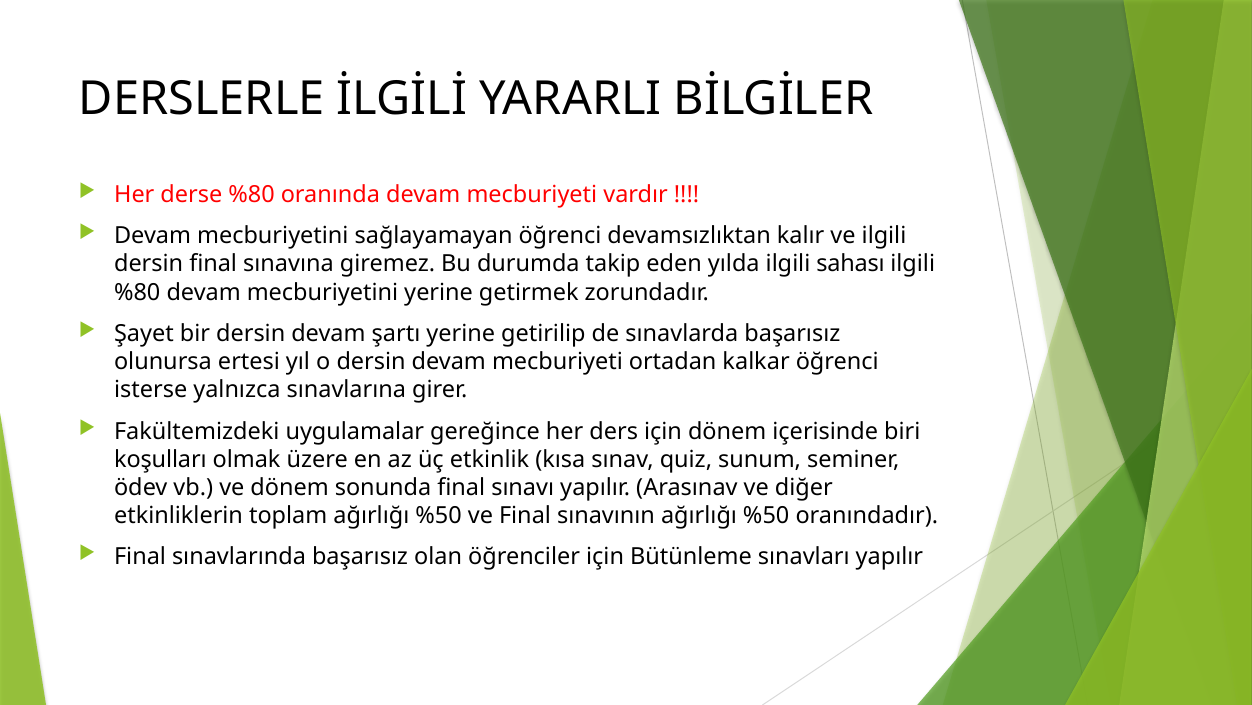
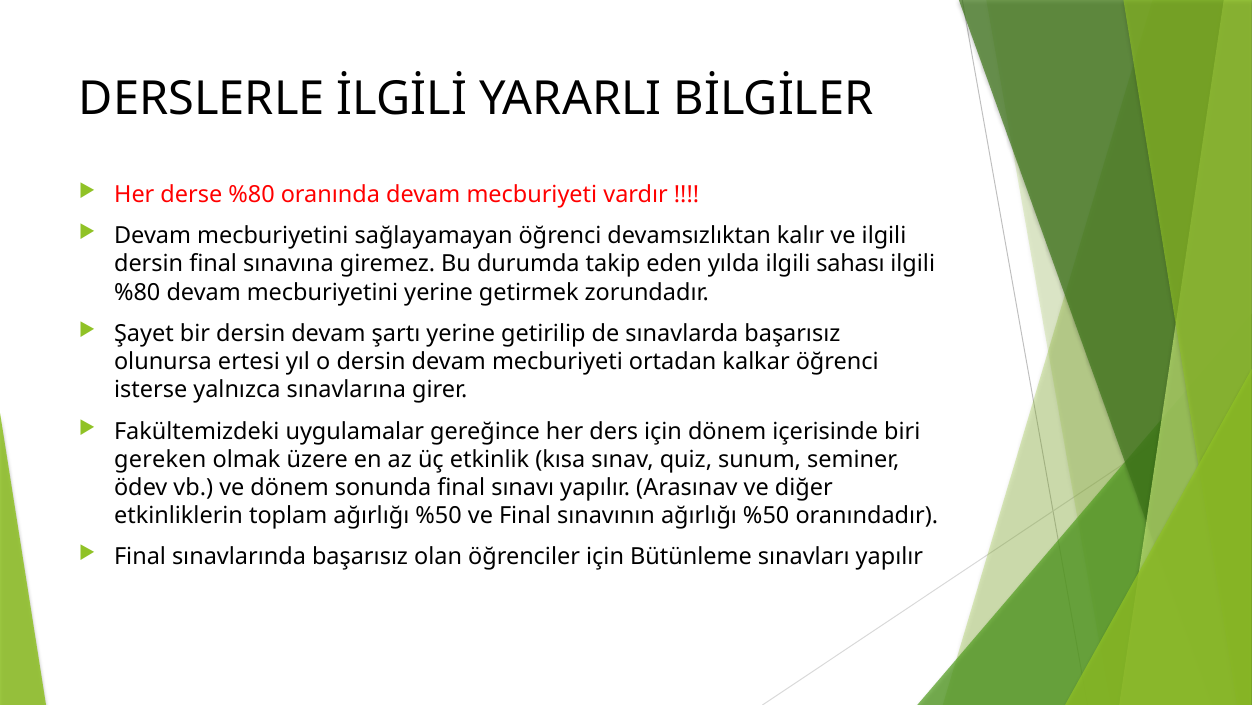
koşulları: koşulları -> gereken
